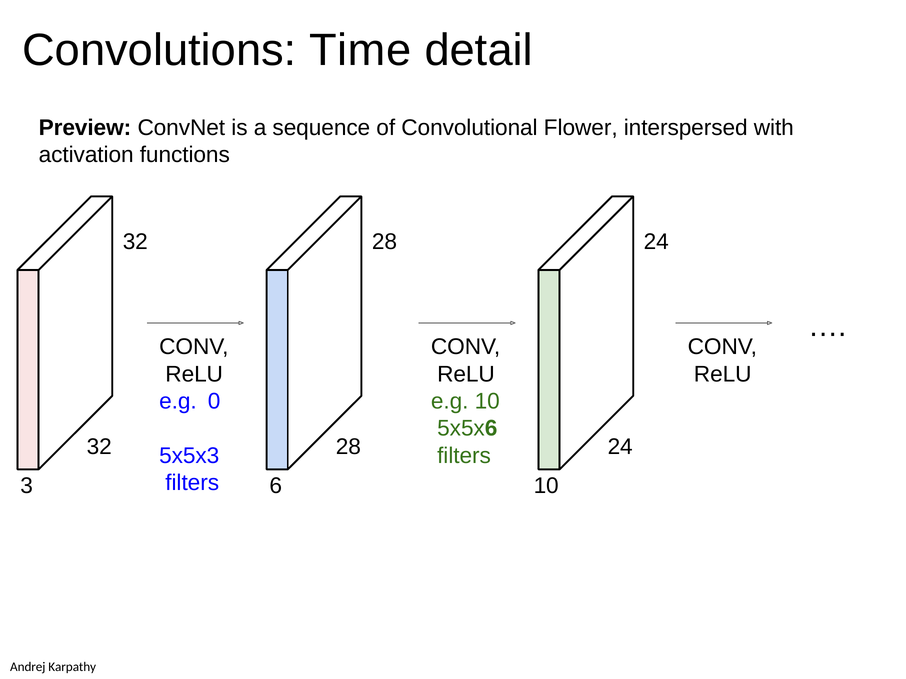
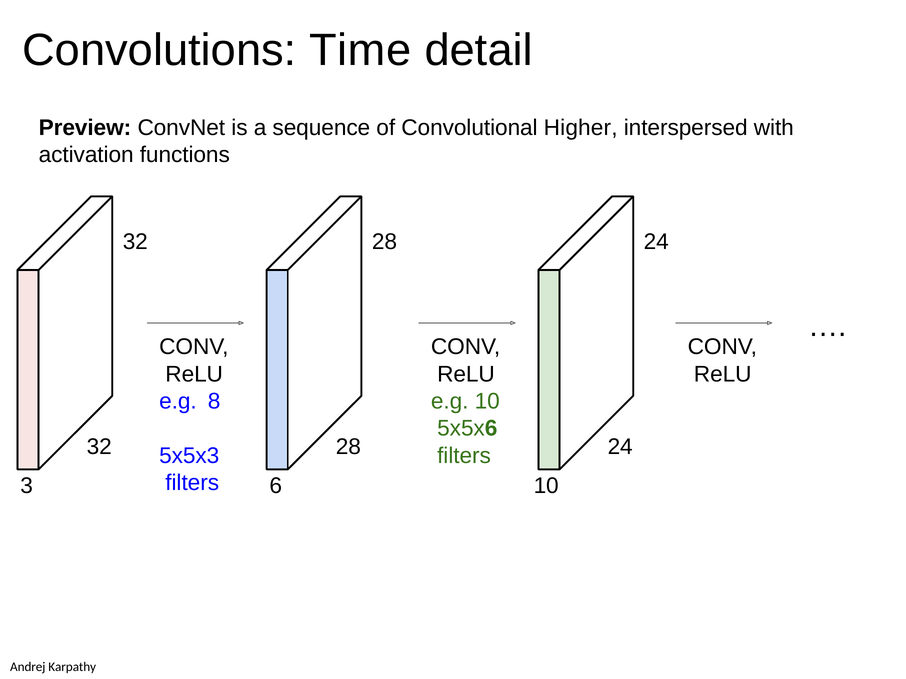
Flower: Flower -> Higher
0: 0 -> 8
